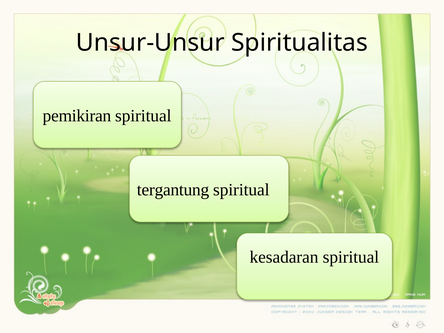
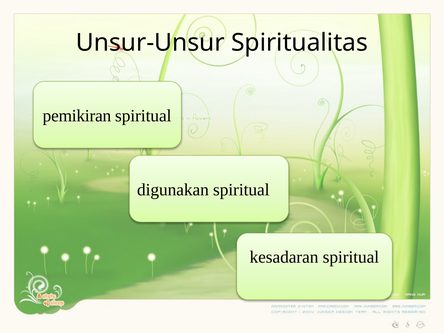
tergantung: tergantung -> digunakan
